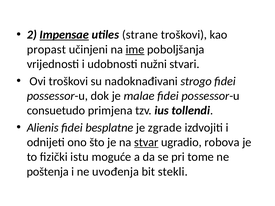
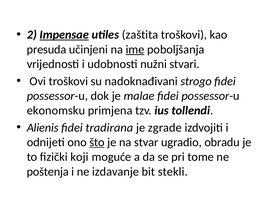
strane: strane -> zaštita
propast: propast -> presuda
consuetudo: consuetudo -> ekonomsku
besplatne: besplatne -> tradirana
što underline: none -> present
stvar underline: present -> none
robova: robova -> obradu
istu: istu -> koji
uvođenja: uvođenja -> izdavanje
